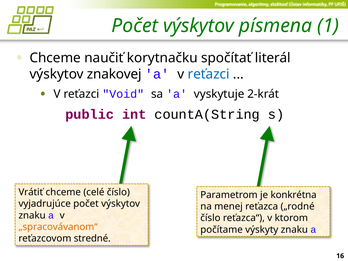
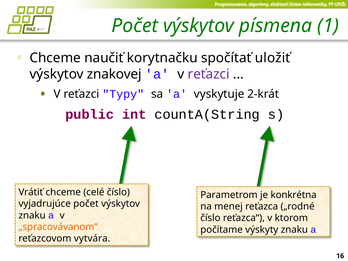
literál: literál -> uložiť
reťazci at (209, 74) colour: blue -> purple
Void: Void -> Typy
stredné: stredné -> vytvára
